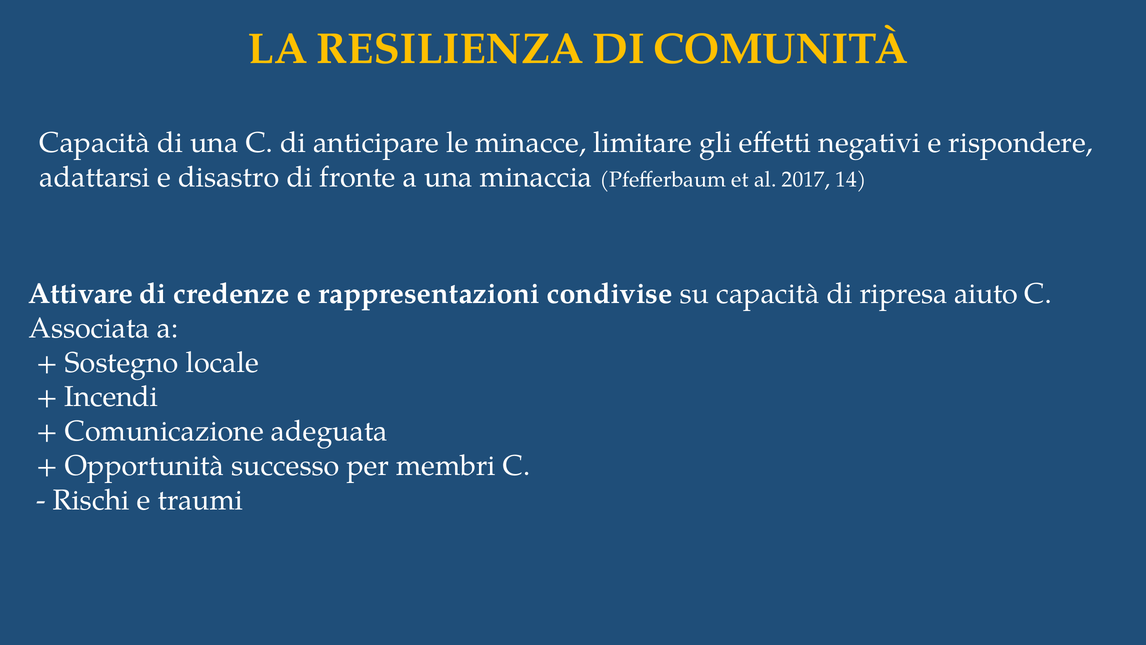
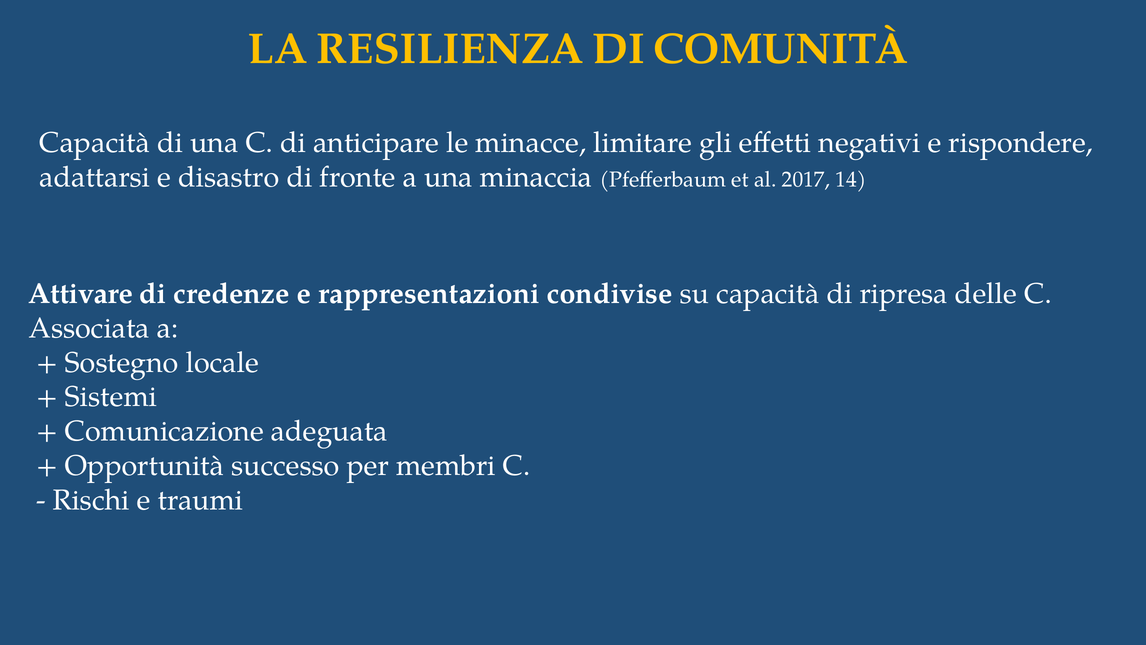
aiuto: aiuto -> delle
Incendi: Incendi -> Sistemi
